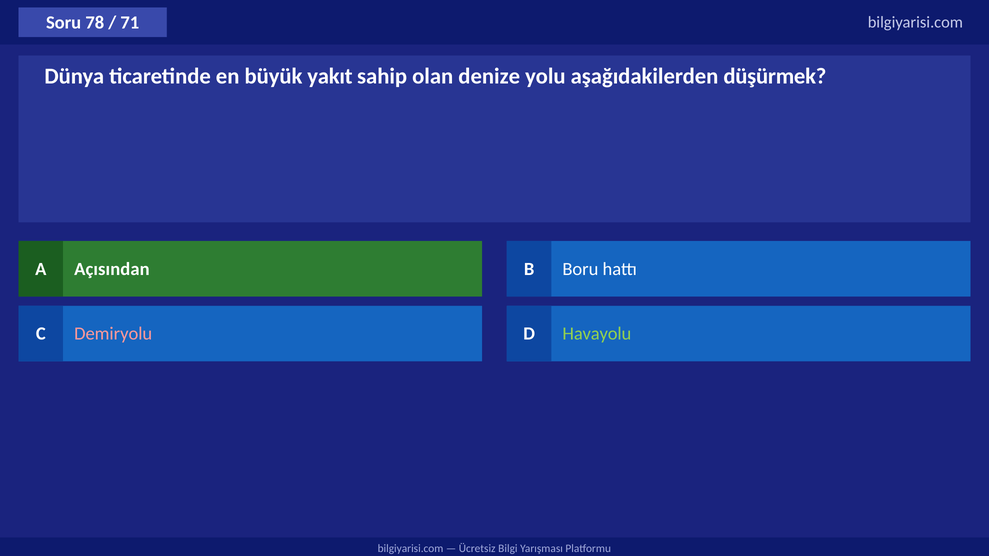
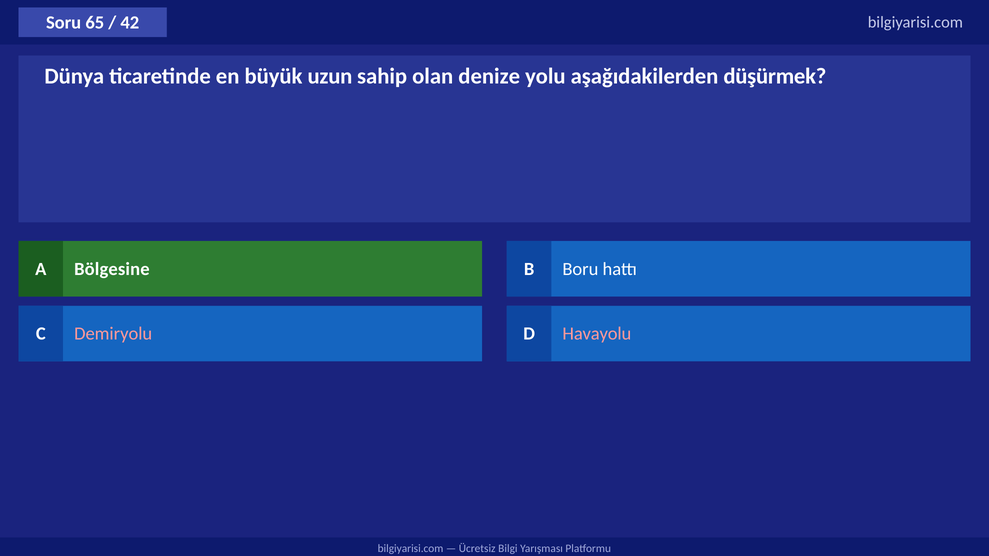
78: 78 -> 65
71: 71 -> 42
yakıt: yakıt -> uzun
Açısından: Açısından -> Bölgesine
Havayolu colour: light green -> pink
